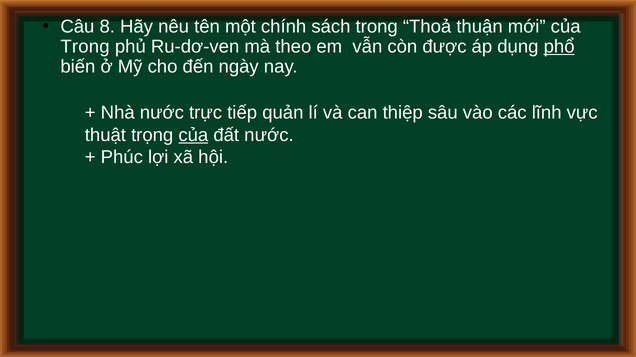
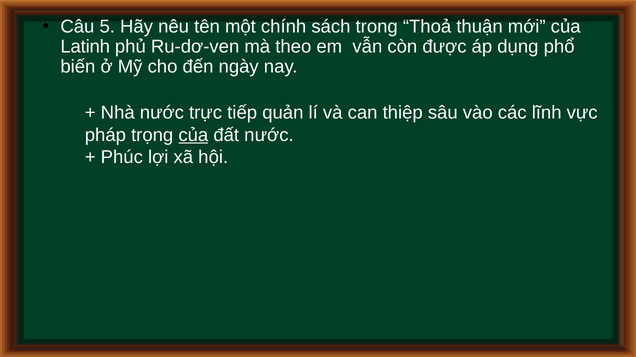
8: 8 -> 5
Trong at (85, 47): Trong -> Latinh
phổ underline: present -> none
thuật: thuật -> pháp
